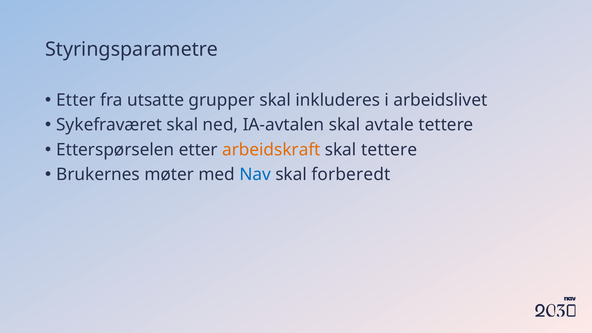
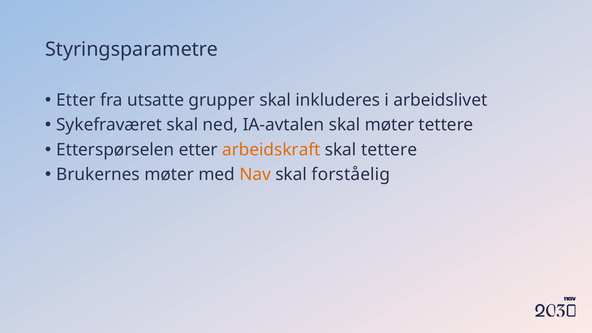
skal avtale: avtale -> møter
Nav colour: blue -> orange
forberedt: forberedt -> forståelig
